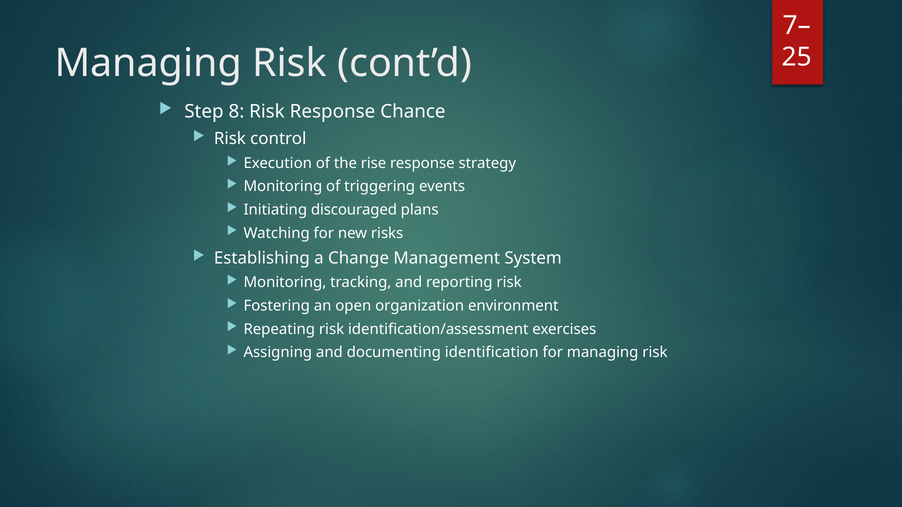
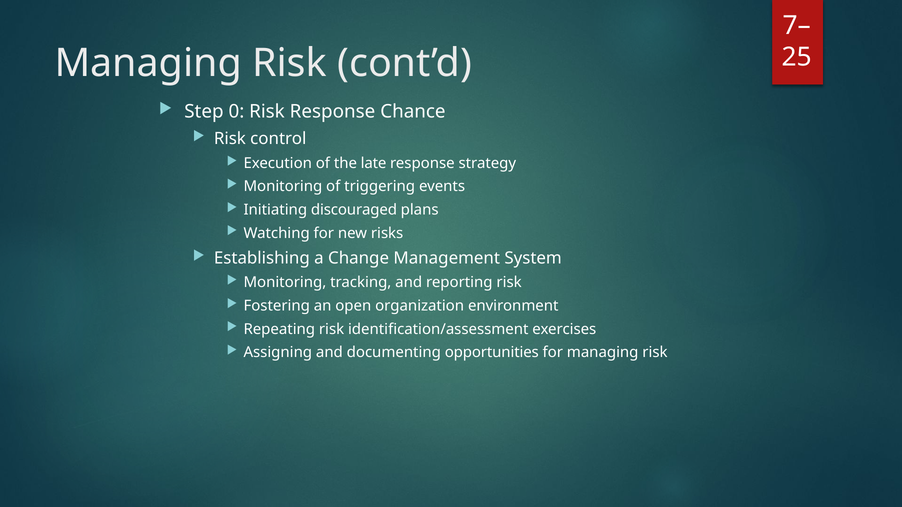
8: 8 -> 0
rise: rise -> late
identification: identification -> opportunities
